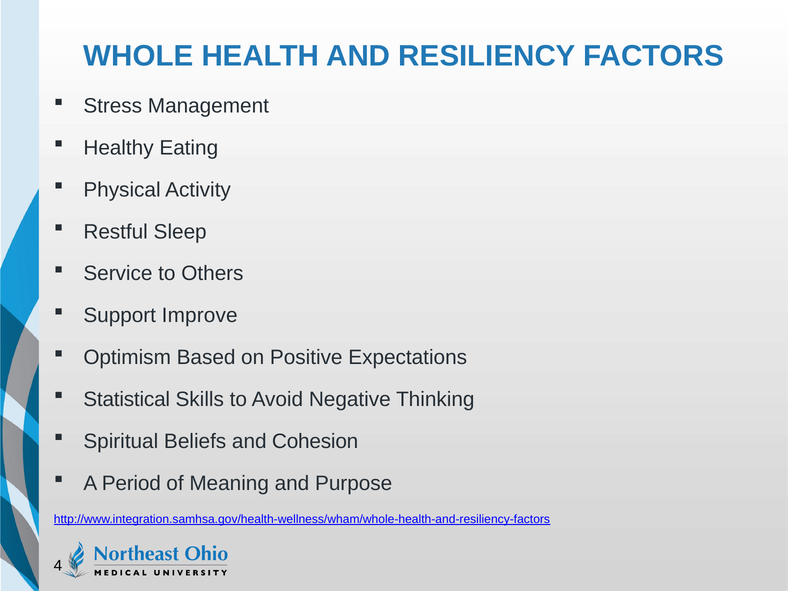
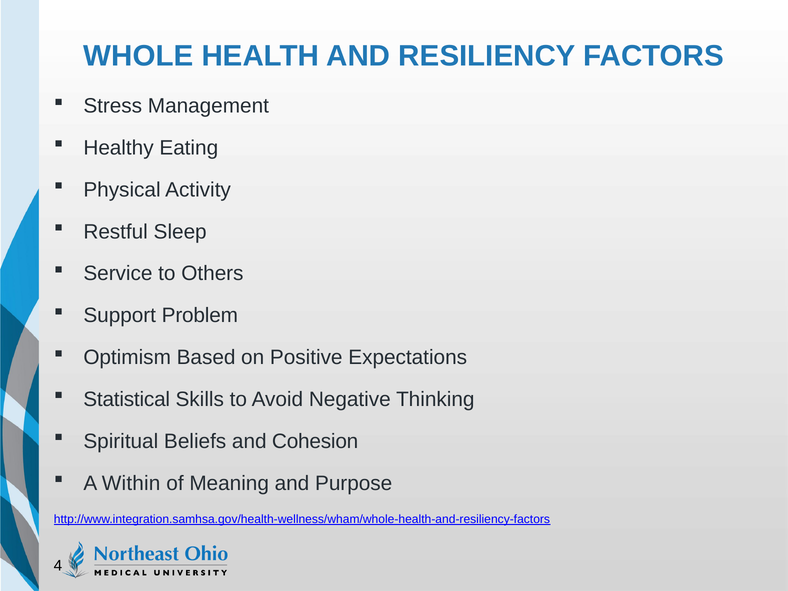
Improve: Improve -> Problem
Period: Period -> Within
